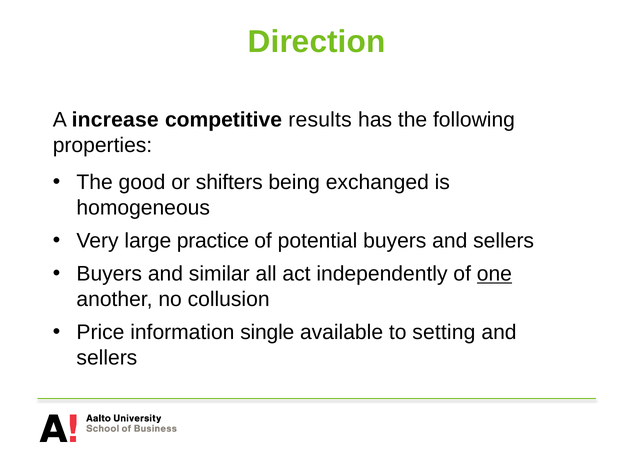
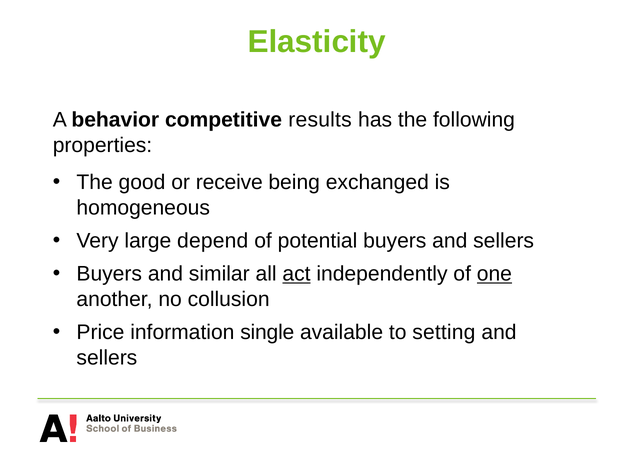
Direction: Direction -> Elasticity
increase: increase -> behavior
shifters: shifters -> receive
practice: practice -> depend
act underline: none -> present
